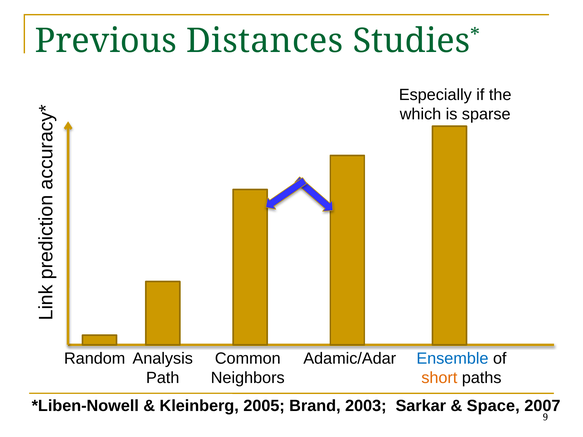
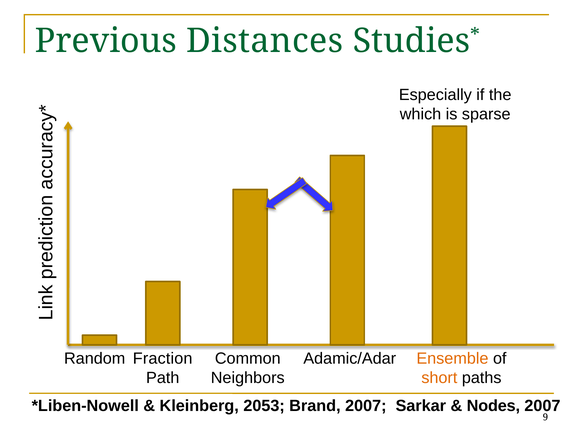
Analysis: Analysis -> Fraction
Ensemble colour: blue -> orange
2005: 2005 -> 2053
Brand 2003: 2003 -> 2007
Space: Space -> Nodes
